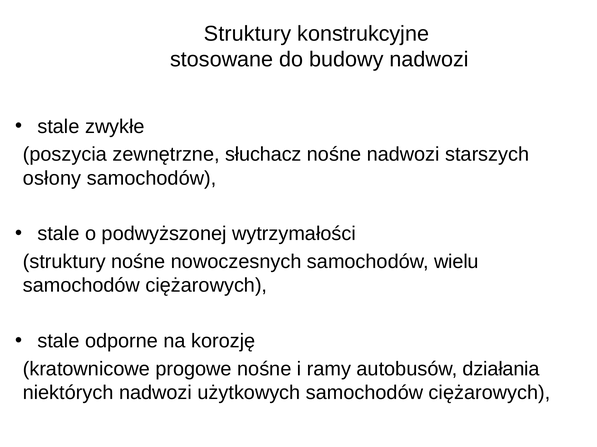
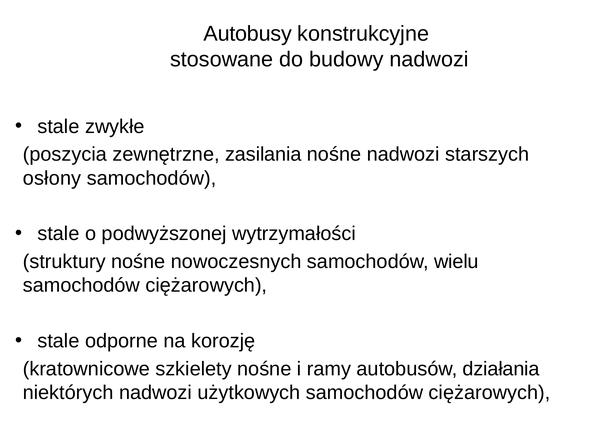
Struktury at (248, 34): Struktury -> Autobusy
słuchacz: słuchacz -> zasilania
progowe: progowe -> szkielety
